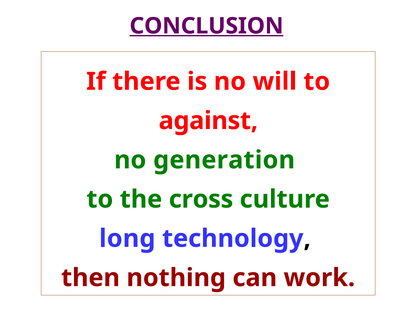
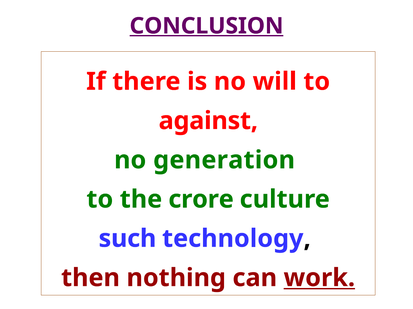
cross: cross -> crore
long: long -> such
work underline: none -> present
